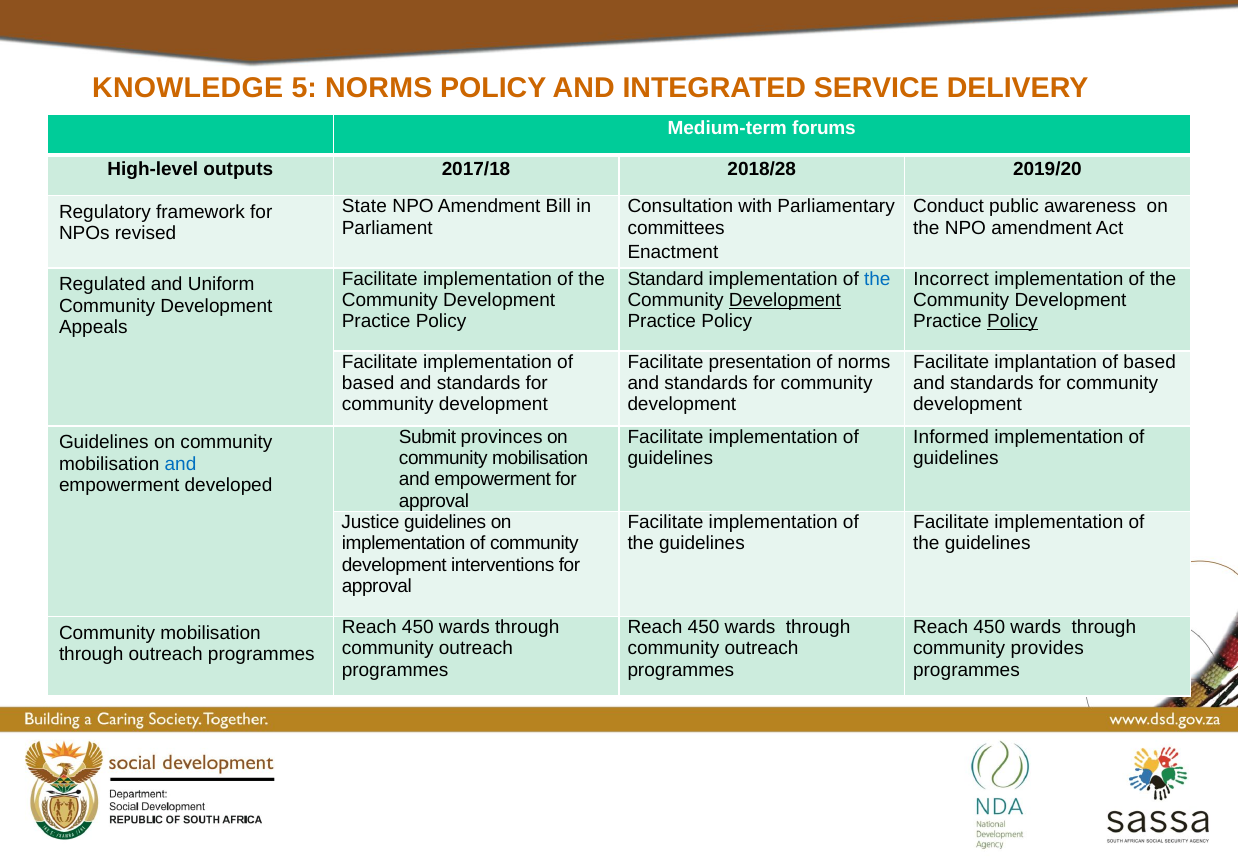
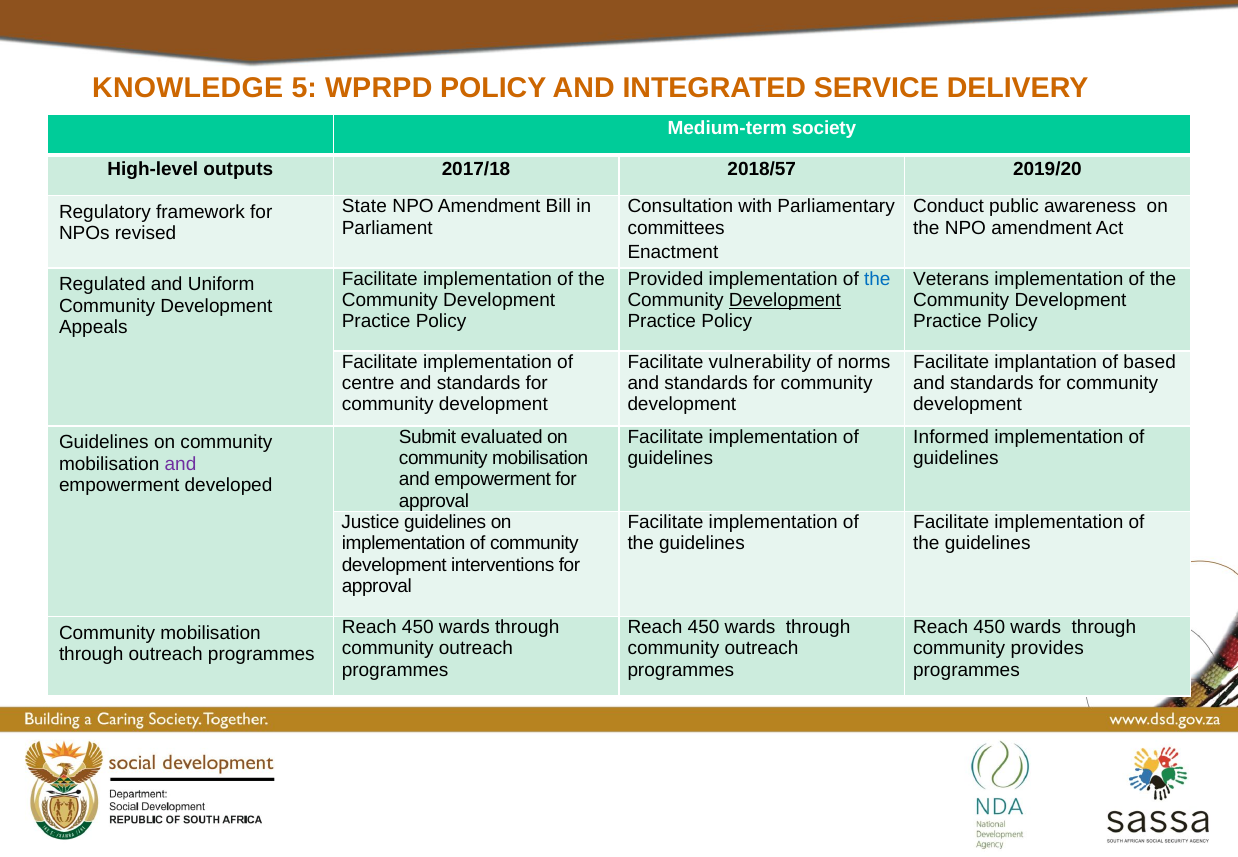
5 NORMS: NORMS -> WPRPD
forums: forums -> society
2018/28: 2018/28 -> 2018/57
Standard: Standard -> Provided
Incorrect: Incorrect -> Veterans
Policy at (1012, 322) underline: present -> none
presentation: presentation -> vulnerability
based at (368, 383): based -> centre
provinces: provinces -> evaluated
and at (180, 464) colour: blue -> purple
